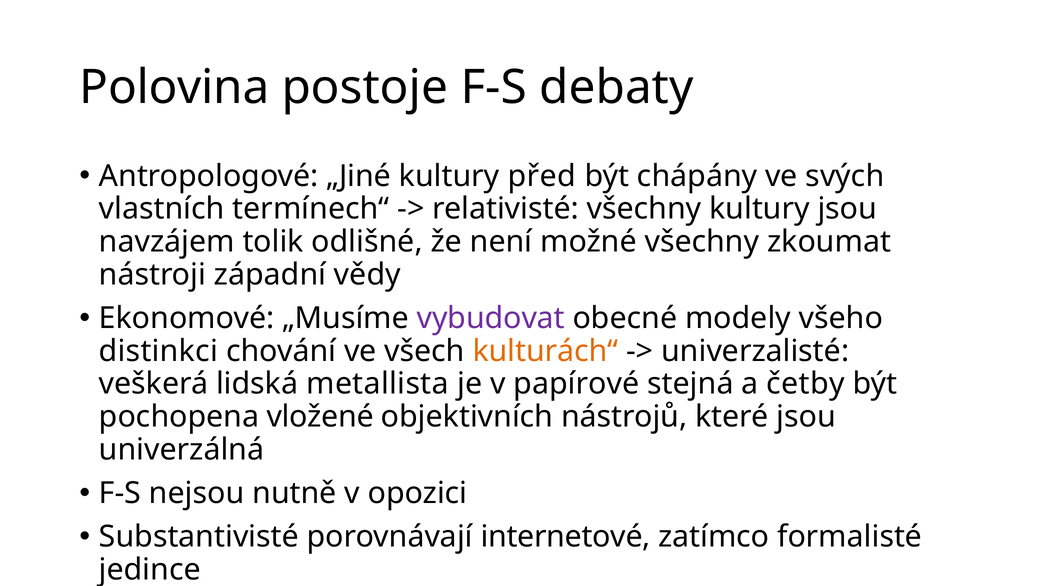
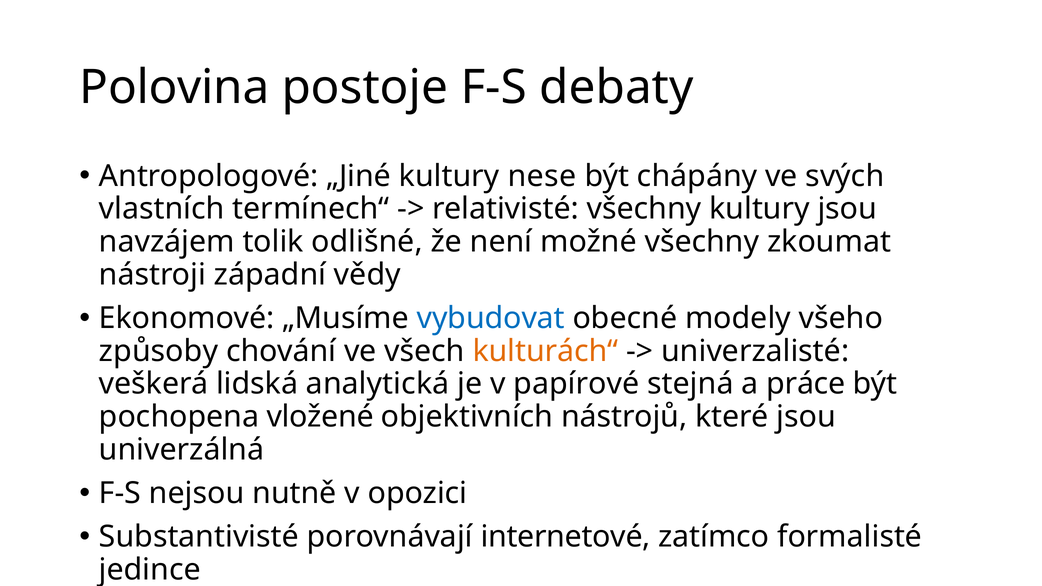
před: před -> nese
vybudovat colour: purple -> blue
distinkci: distinkci -> způsoby
metallista: metallista -> analytická
četby: četby -> práce
